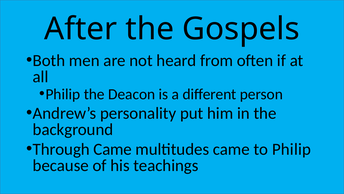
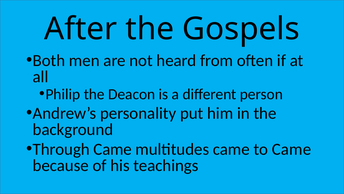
to Philip: Philip -> Came
